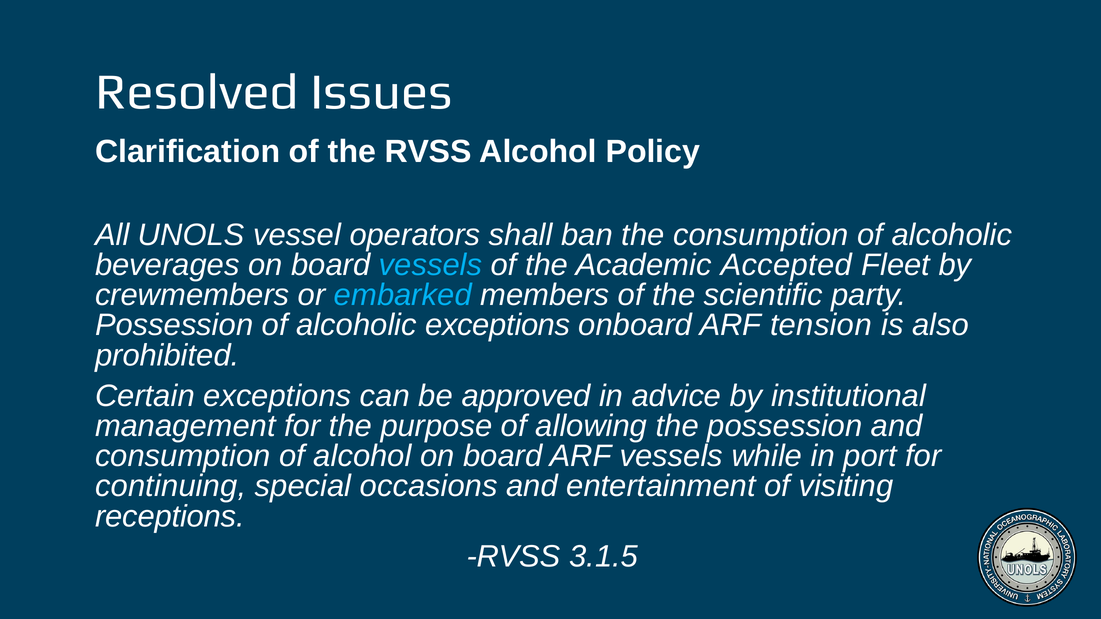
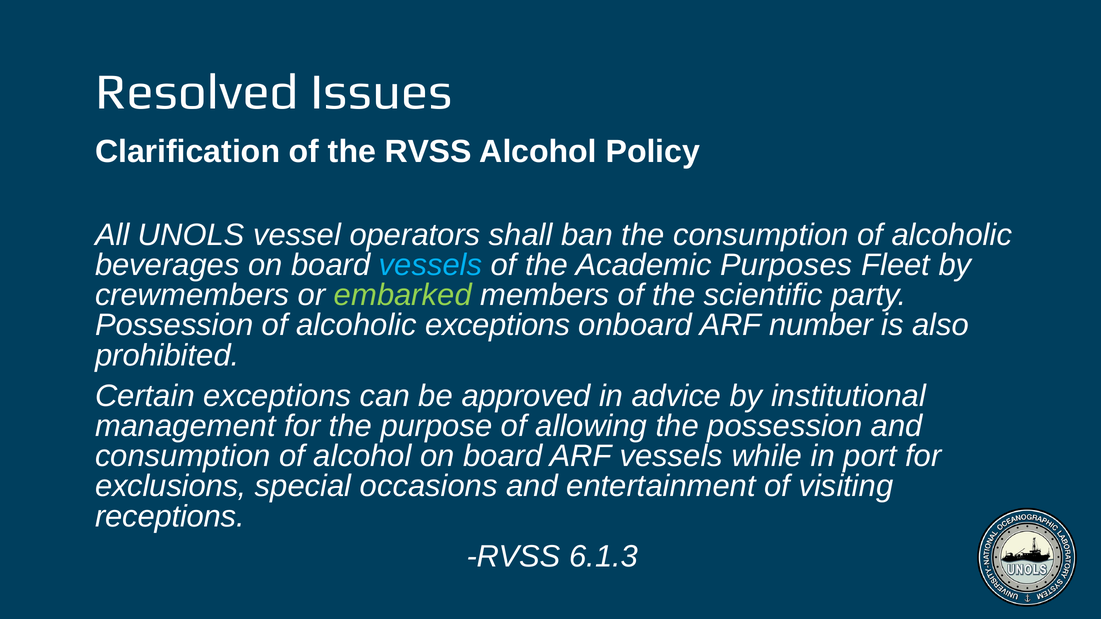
Accepted: Accepted -> Purposes
embarked colour: light blue -> light green
tension: tension -> number
continuing: continuing -> exclusions
3.1.5: 3.1.5 -> 6.1.3
